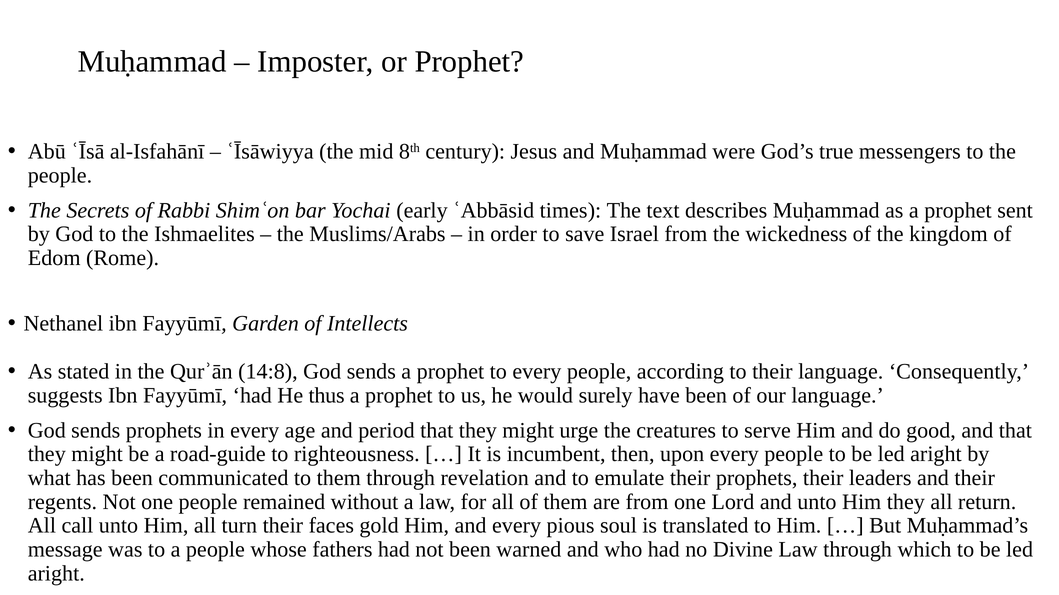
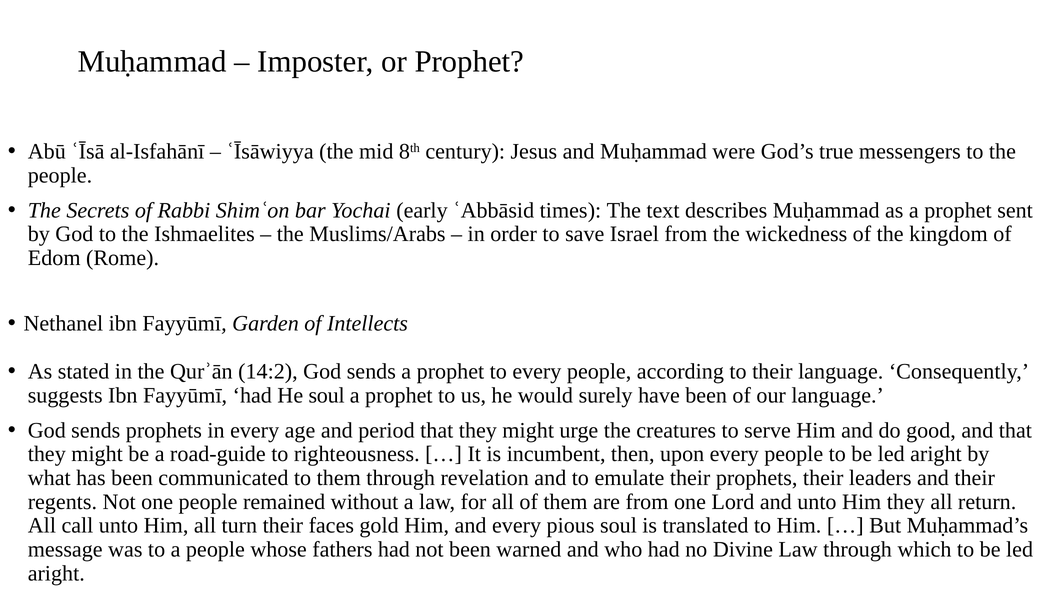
14:8: 14:8 -> 14:2
He thus: thus -> soul
